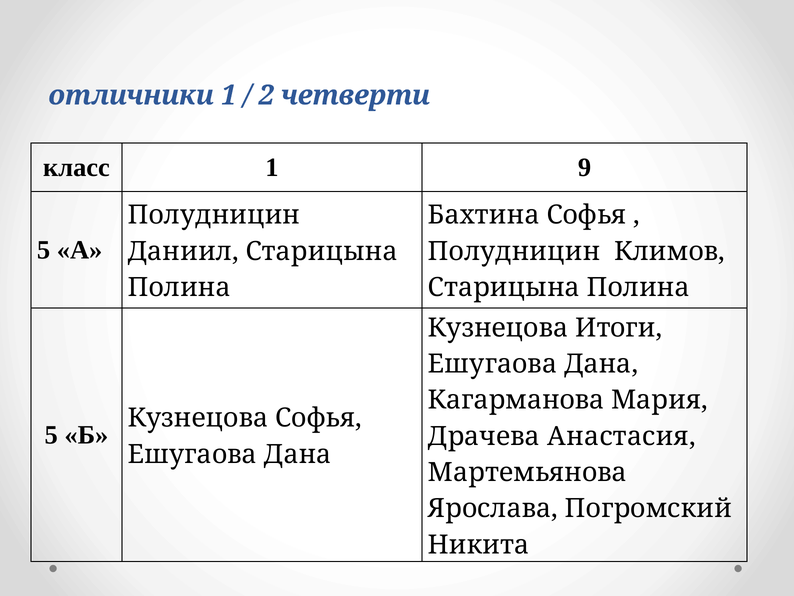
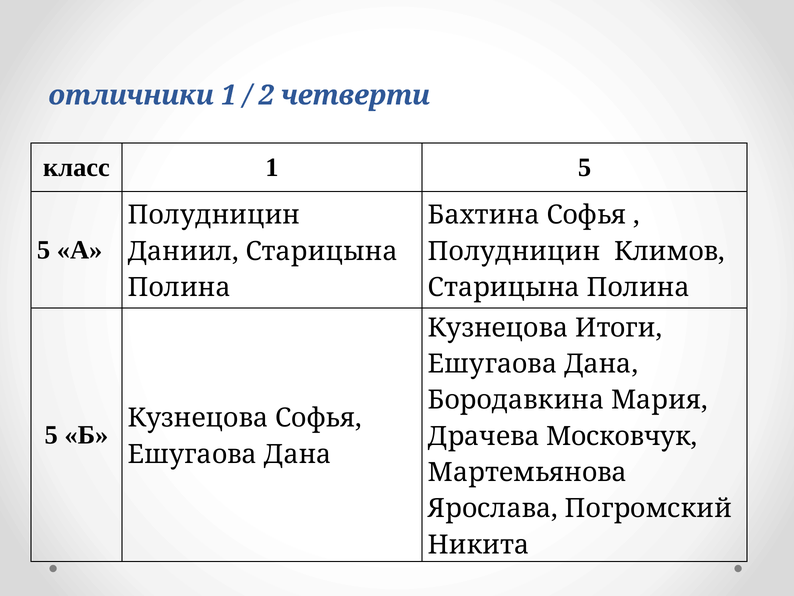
1 9: 9 -> 5
Кагарманова: Кагарманова -> Бородавкина
Анастасия: Анастасия -> Московчук
